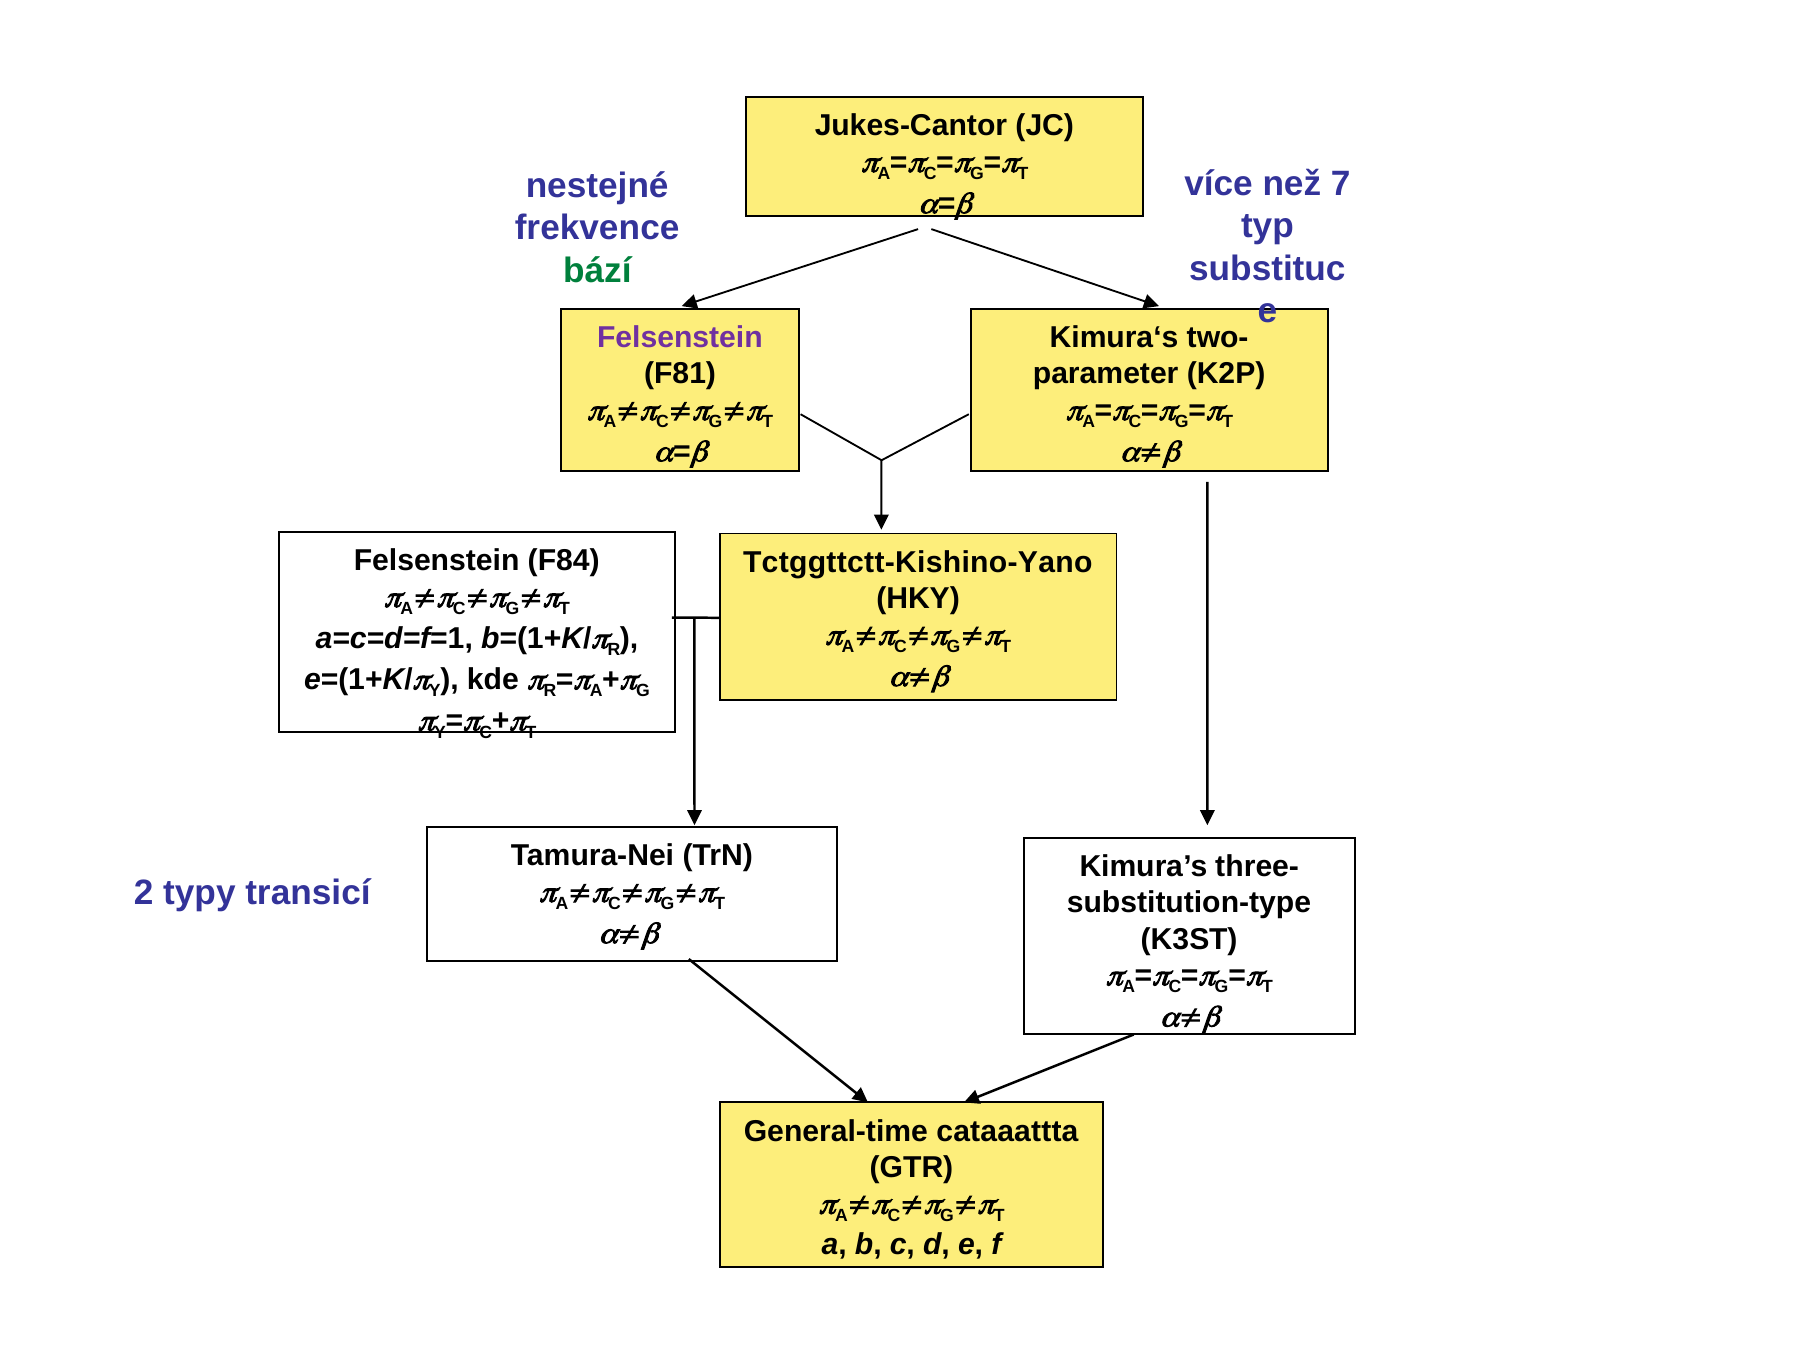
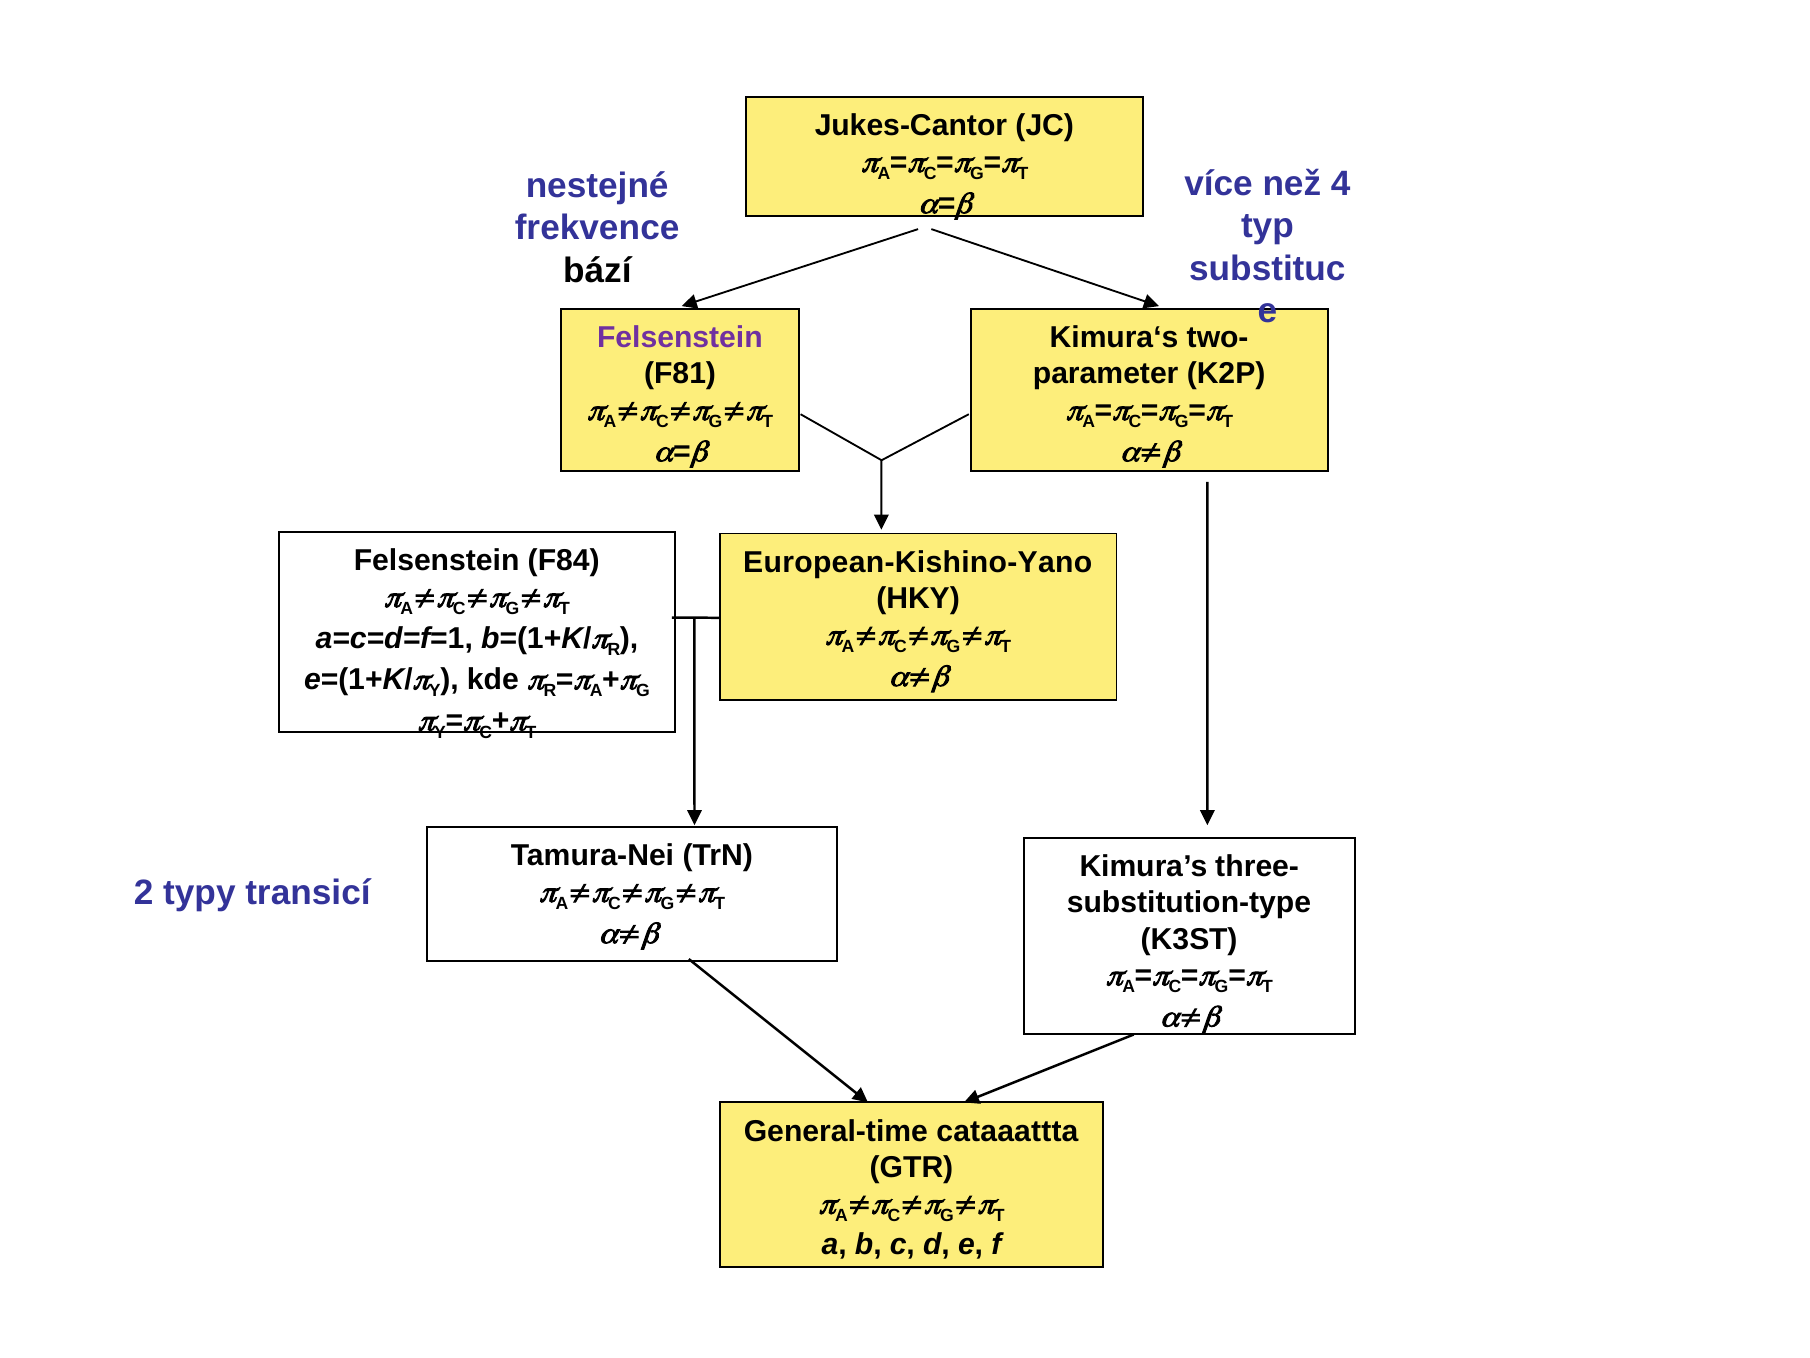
7: 7 -> 4
bází colour: green -> black
Tctggttctt-Kishino-Yano: Tctggttctt-Kishino-Yano -> European-Kishino-Yano
